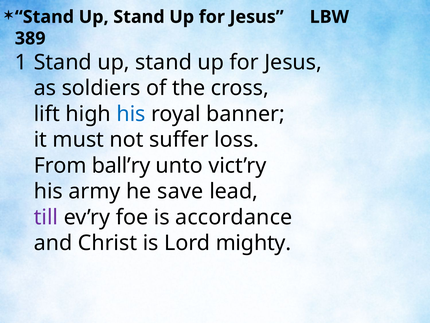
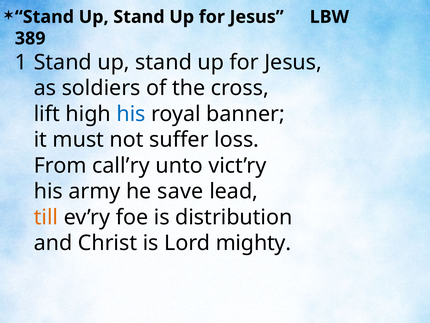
ball’ry: ball’ry -> call’ry
till colour: purple -> orange
accordance: accordance -> distribution
